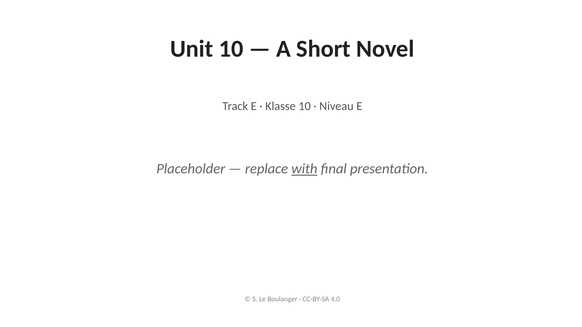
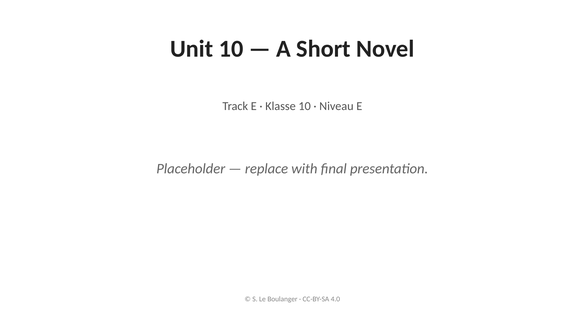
with underline: present -> none
